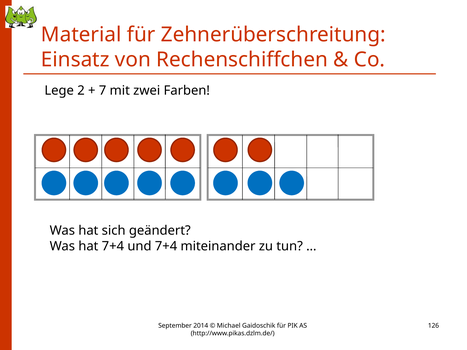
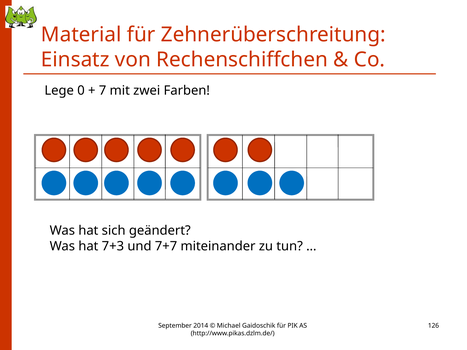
2: 2 -> 0
hat 7+4: 7+4 -> 7+3
und 7+4: 7+4 -> 7+7
